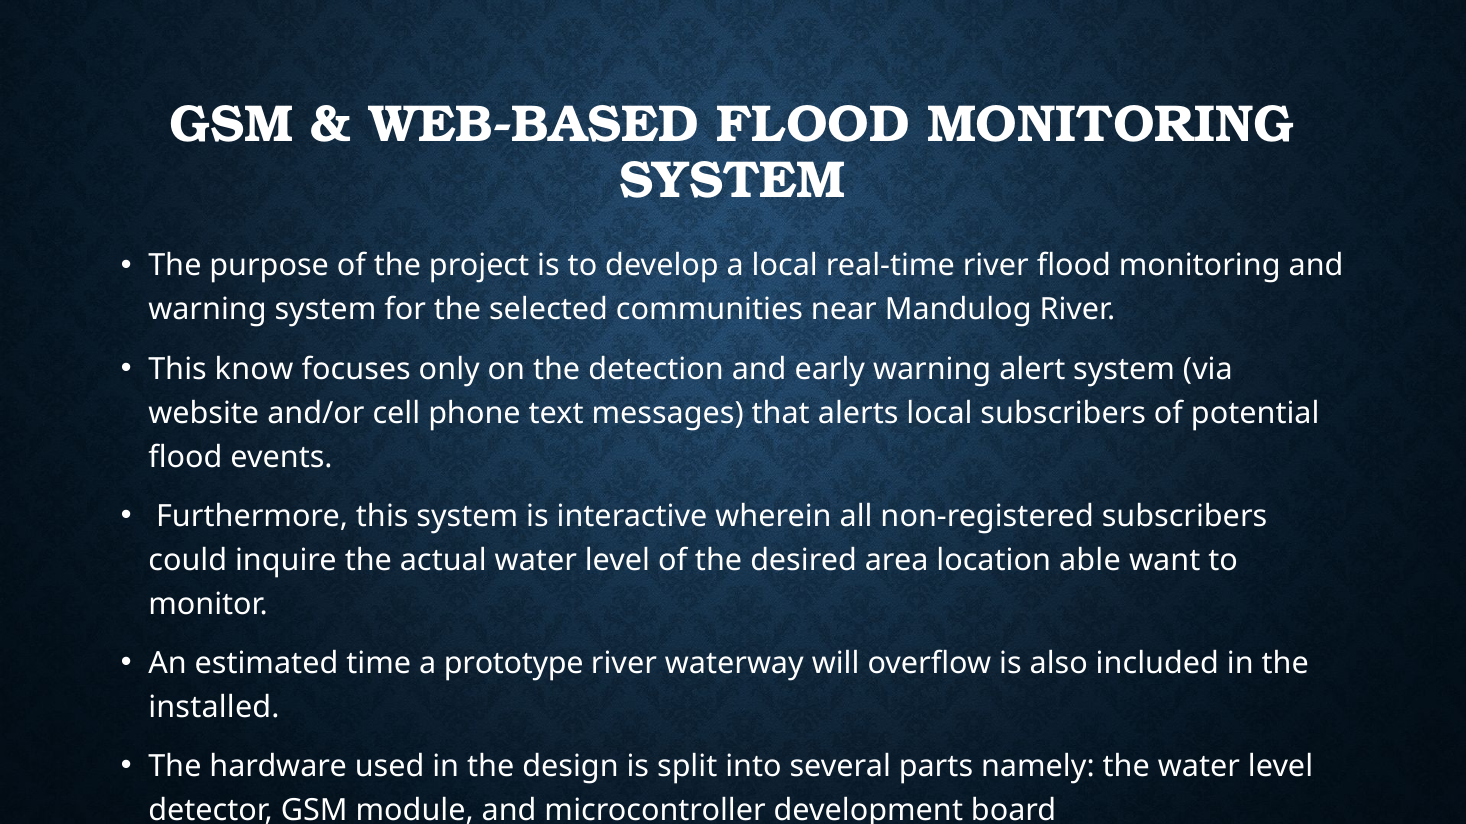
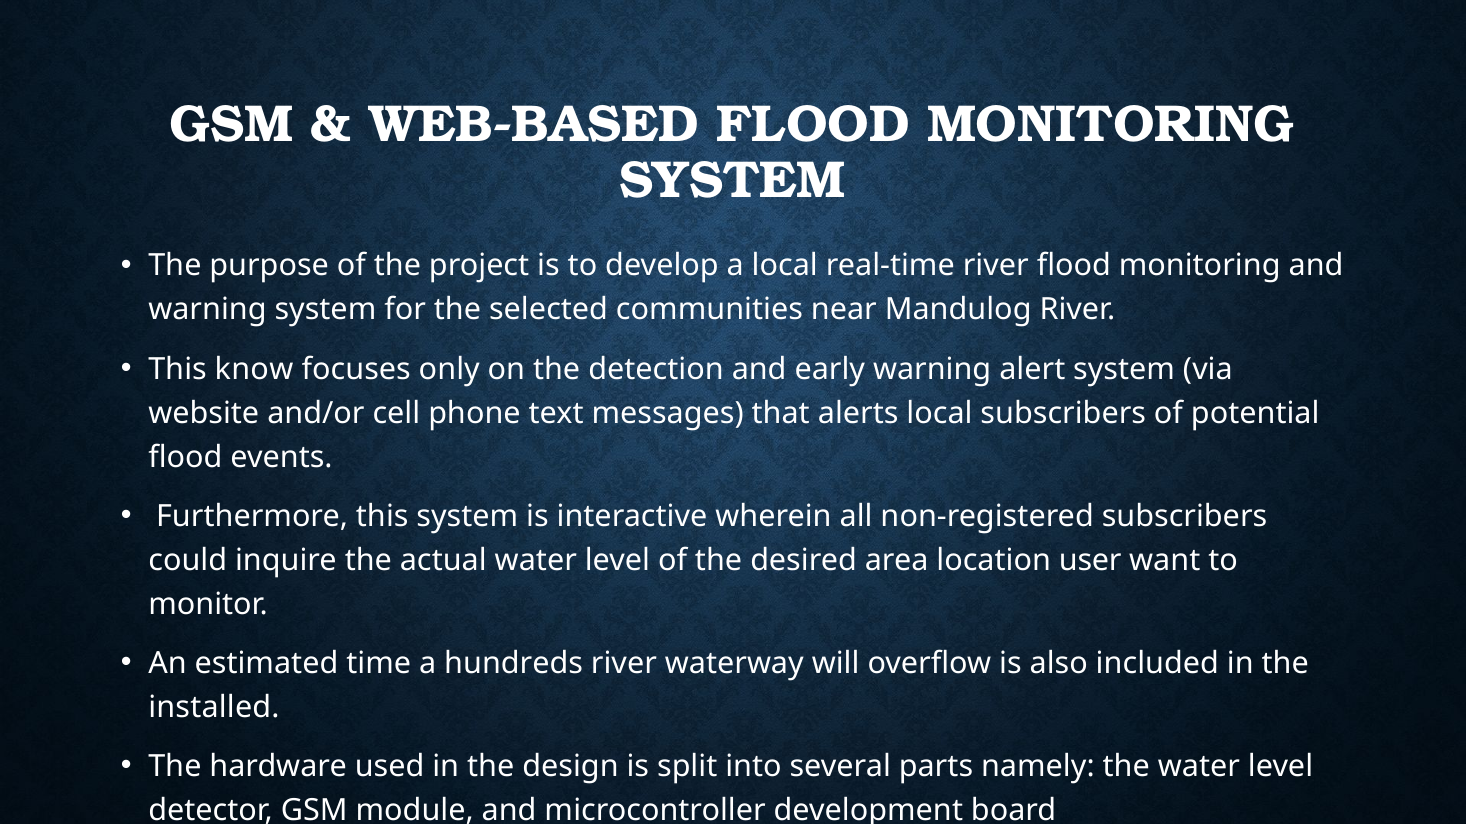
able: able -> user
prototype: prototype -> hundreds
